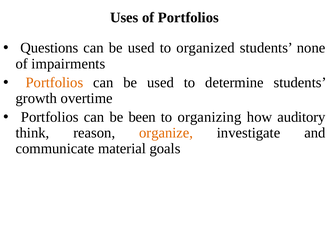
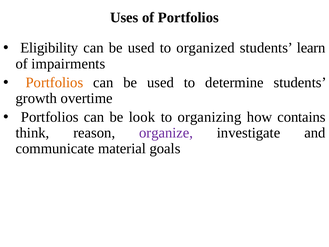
Questions: Questions -> Eligibility
none: none -> learn
been: been -> look
auditory: auditory -> contains
organize colour: orange -> purple
